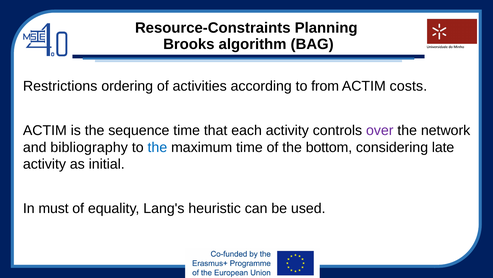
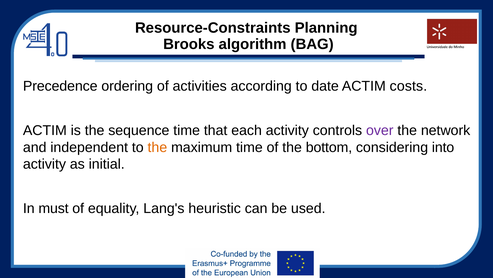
Restrictions: Restrictions -> Precedence
from: from -> date
bibliography: bibliography -> independent
the at (157, 147) colour: blue -> orange
late: late -> into
